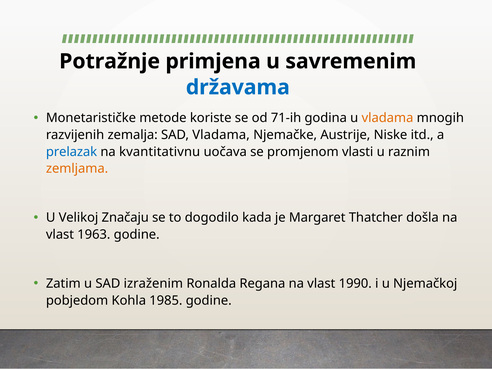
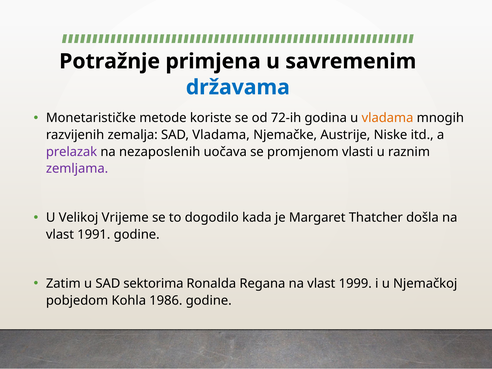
71-ih: 71-ih -> 72-ih
prelazak colour: blue -> purple
kvantitativnu: kvantitativnu -> nezaposlenih
zemljama colour: orange -> purple
Značaju: Značaju -> Vrijeme
1963: 1963 -> 1991
izraženim: izraženim -> sektorima
1990: 1990 -> 1999
1985: 1985 -> 1986
